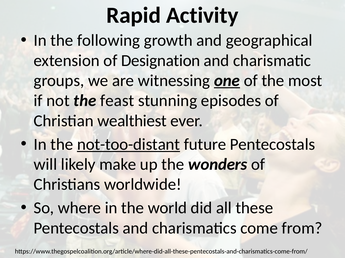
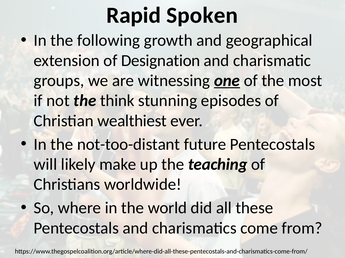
Activity: Activity -> Spoken
feast: feast -> think
not-too-distant underline: present -> none
wonders: wonders -> teaching
